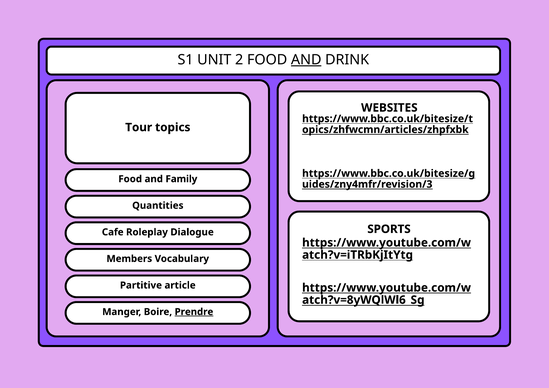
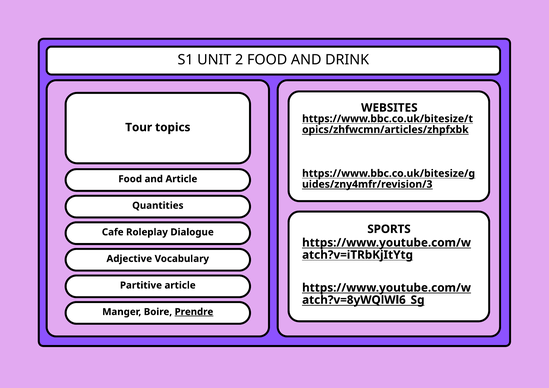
AND at (306, 60) underline: present -> none
and Family: Family -> Article
Members: Members -> Adjective
